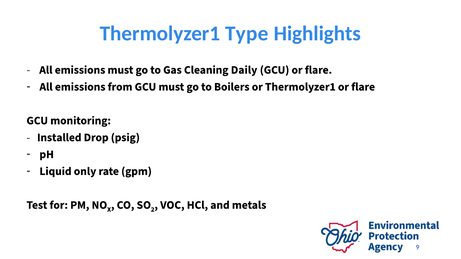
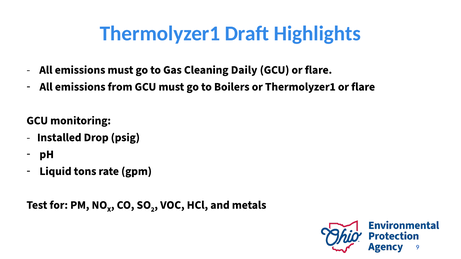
Type: Type -> Draft
only: only -> tons
